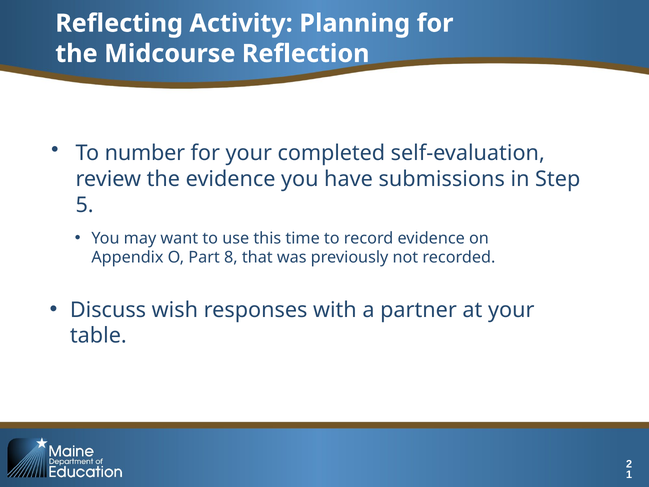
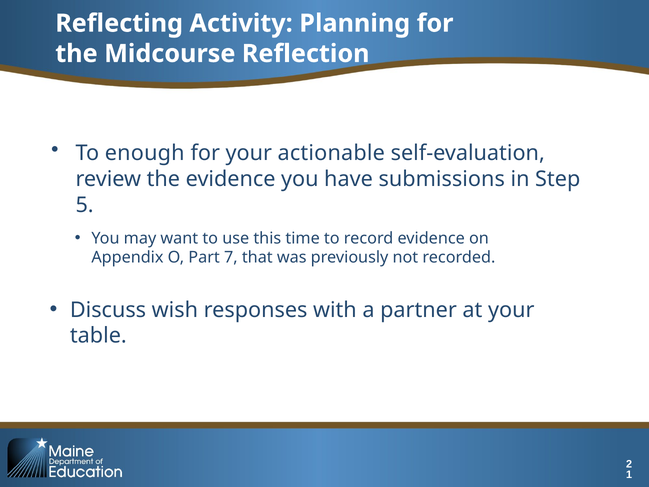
number: number -> enough
completed: completed -> actionable
8: 8 -> 7
